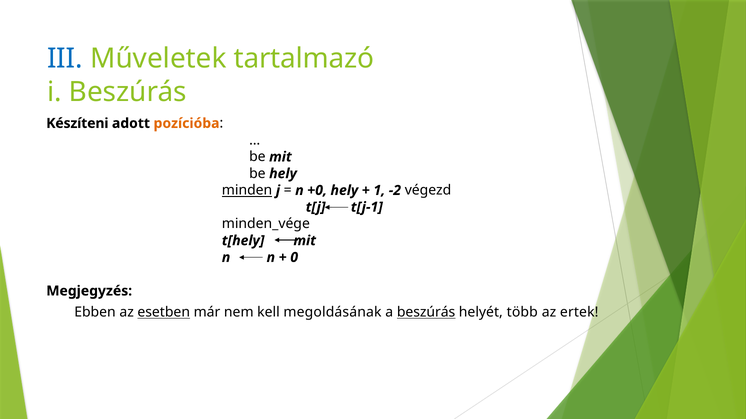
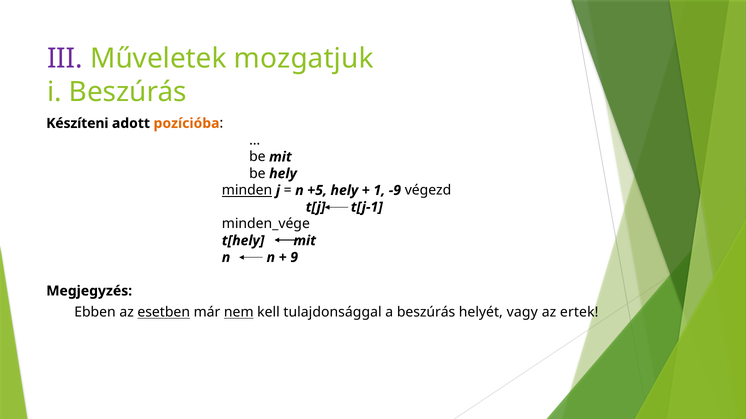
III colour: blue -> purple
tartalmazó: tartalmazó -> mozgatjuk
+0: +0 -> +5
-2: -2 -> -9
0: 0 -> 9
nem underline: none -> present
megoldásának: megoldásának -> tulajdonsággal
beszúrás at (426, 313) underline: present -> none
több: több -> vagy
